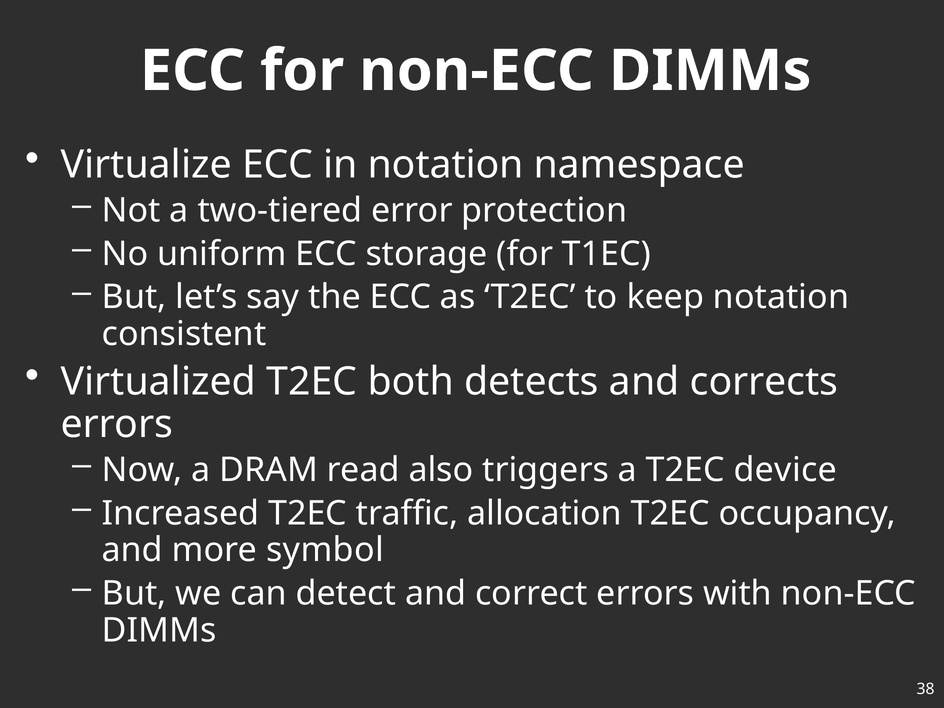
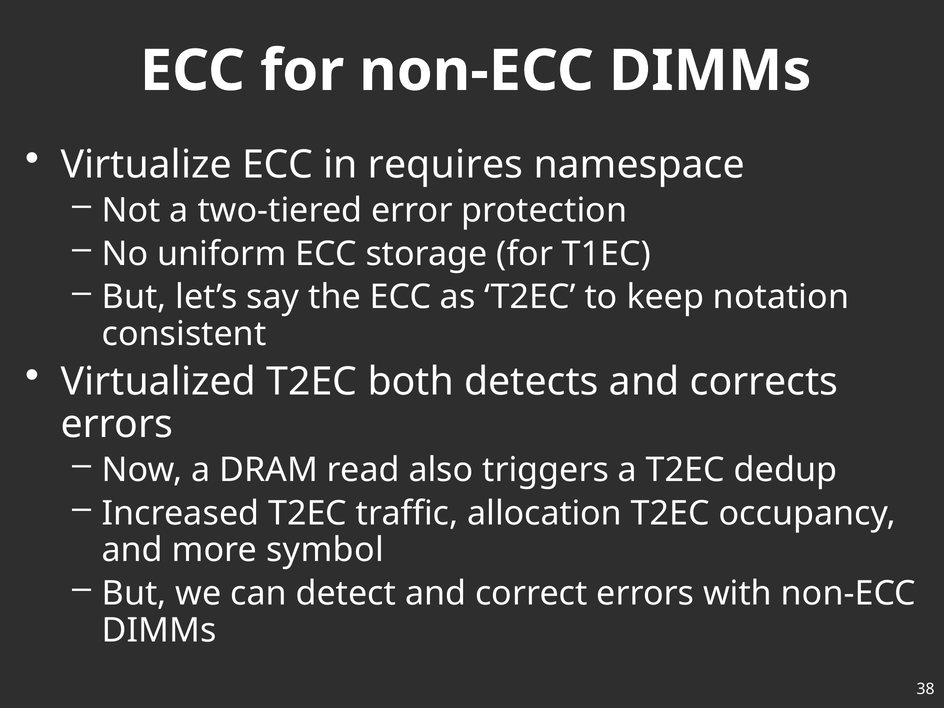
in notation: notation -> requires
device: device -> dedup
